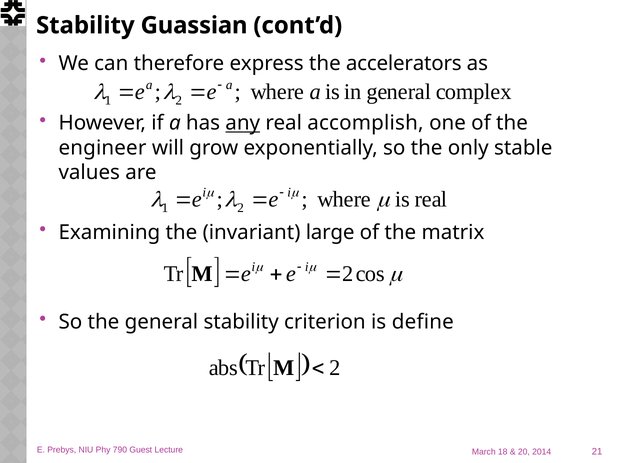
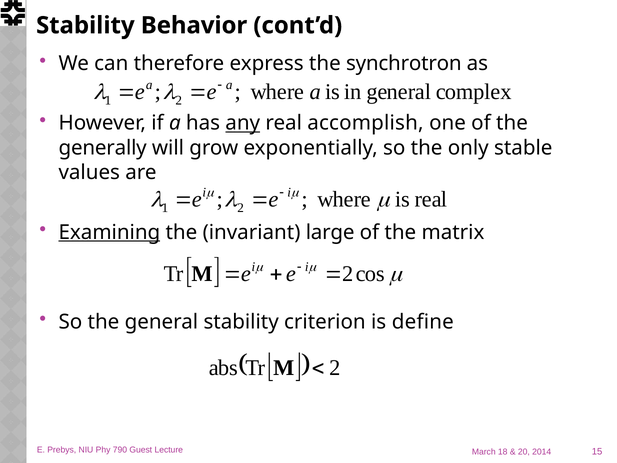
Guassian: Guassian -> Behavior
accelerators: accelerators -> synchrotron
engineer: engineer -> generally
Examining underline: none -> present
21: 21 -> 15
